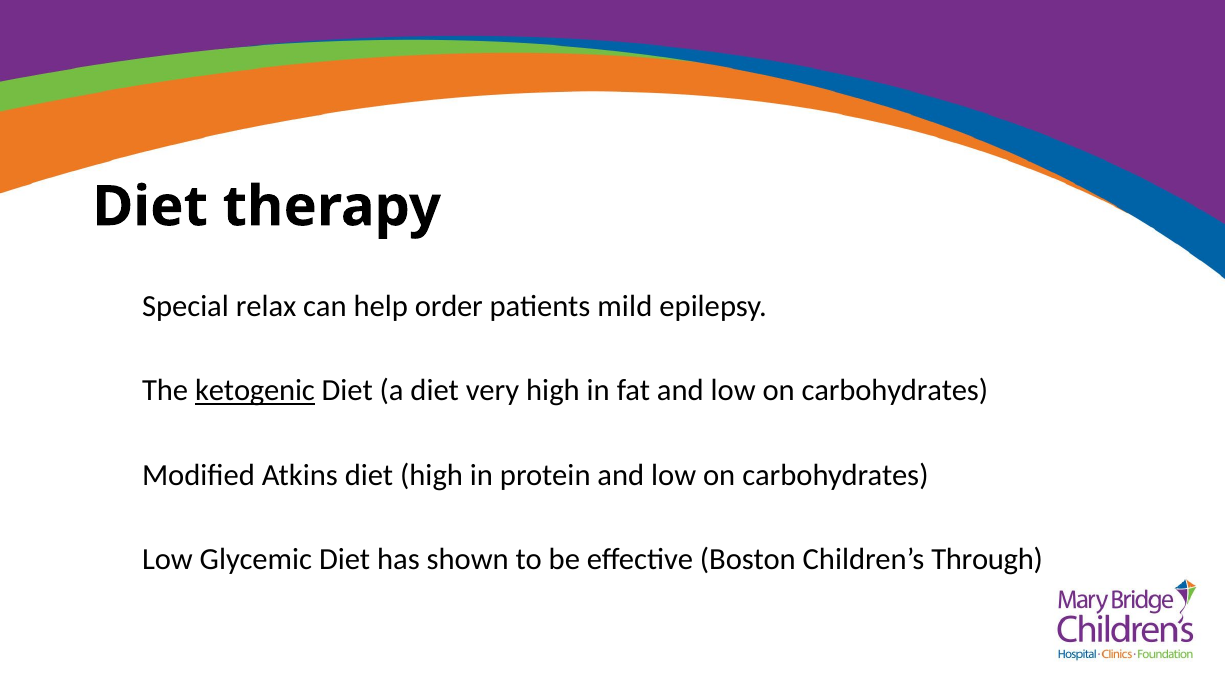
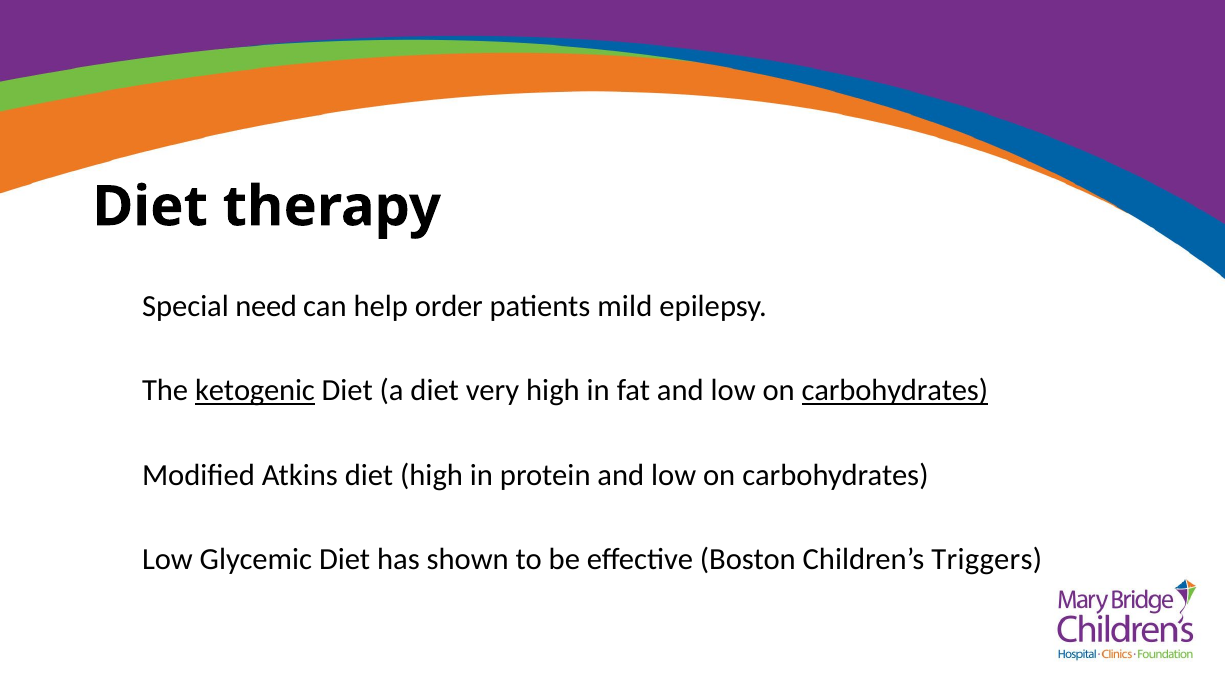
relax: relax -> need
carbohydrates at (895, 391) underline: none -> present
Through: Through -> Triggers
